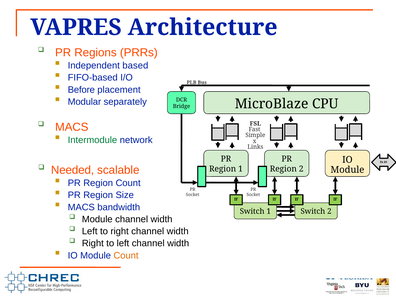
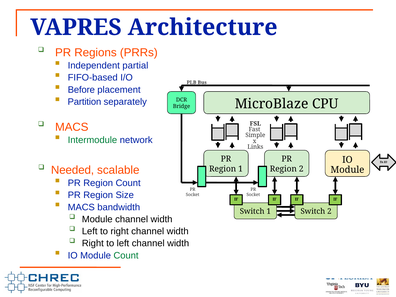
based: based -> partial
Modular: Modular -> Partition
Count at (126, 255) colour: orange -> green
